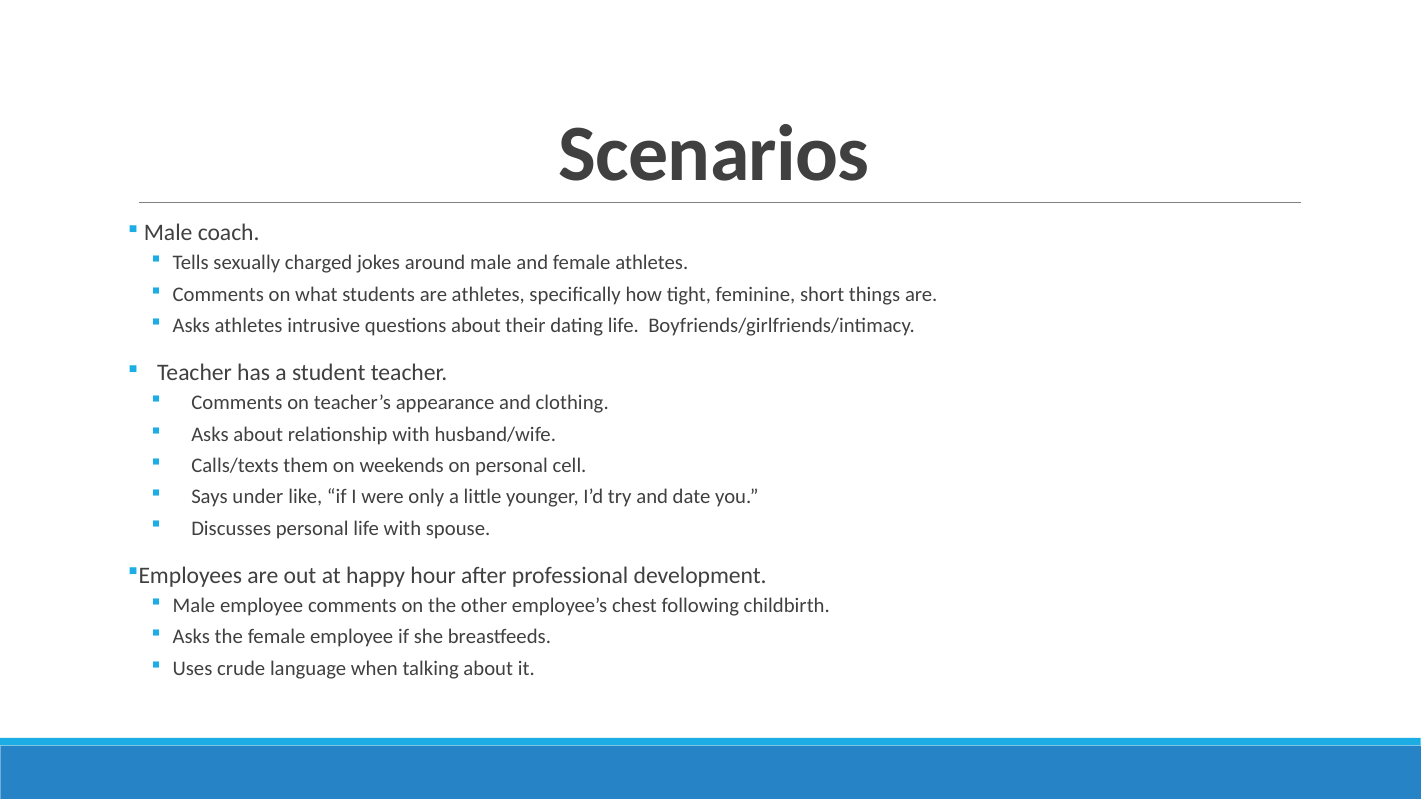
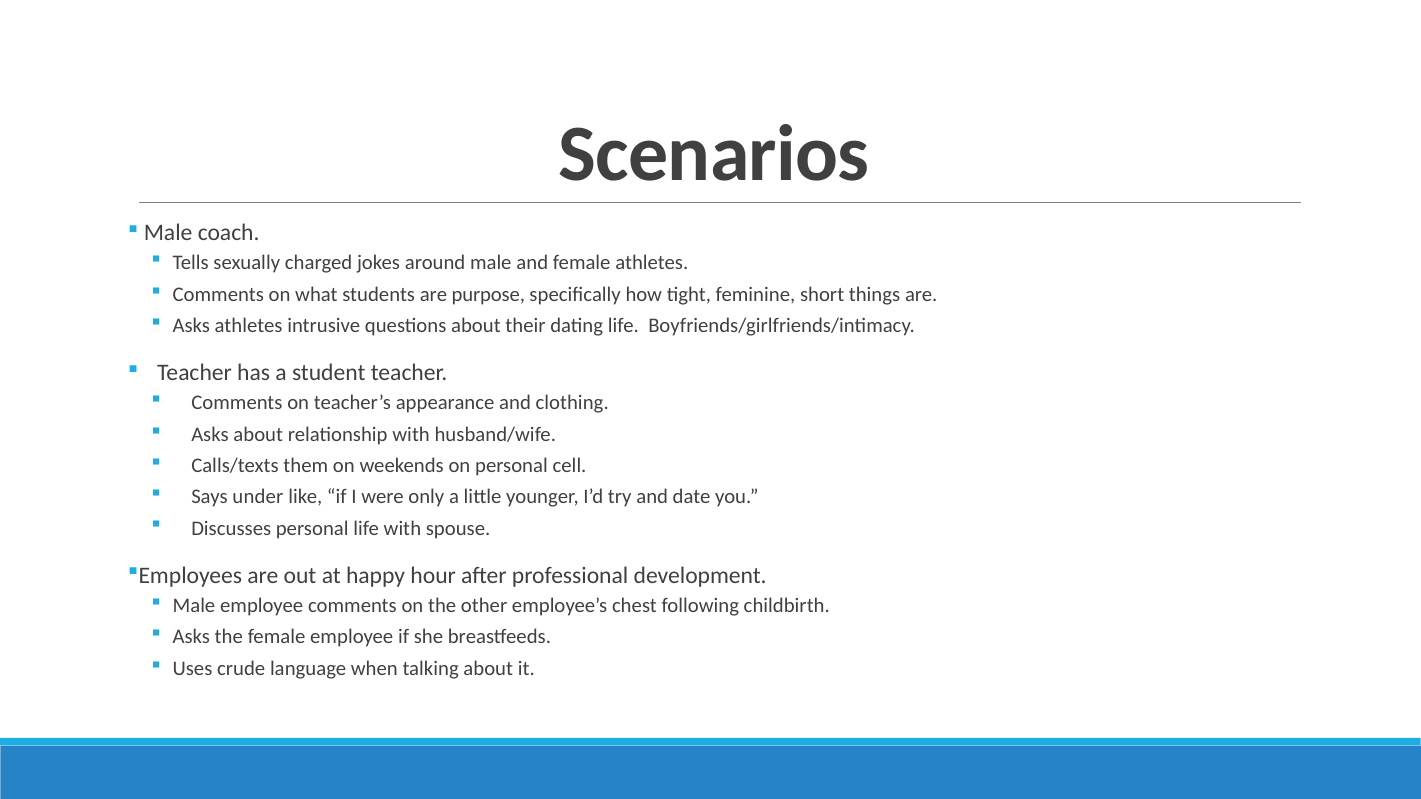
are athletes: athletes -> purpose
